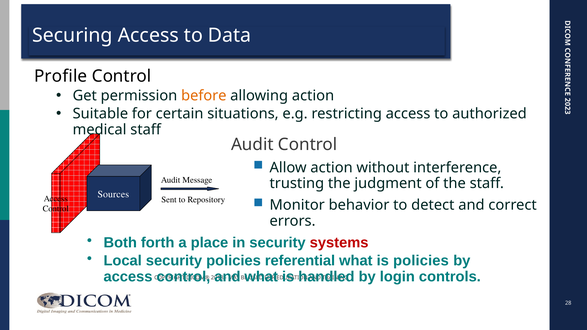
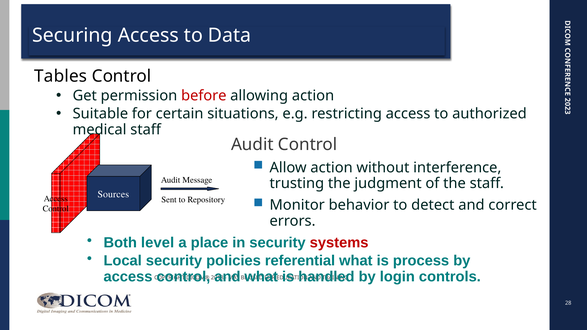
Profile: Profile -> Tables
before colour: orange -> red
forth: forth -> level
is policies: policies -> process
